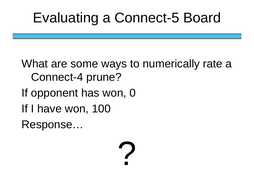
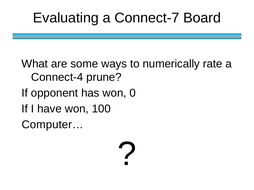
Connect-5: Connect-5 -> Connect-7
Response…: Response… -> Computer…
